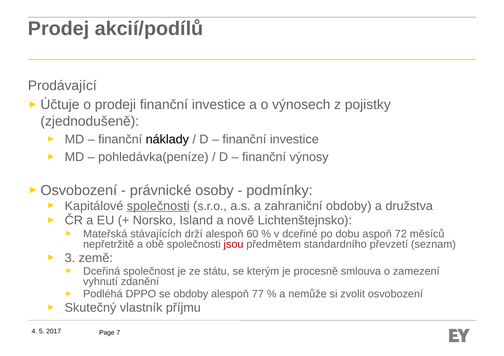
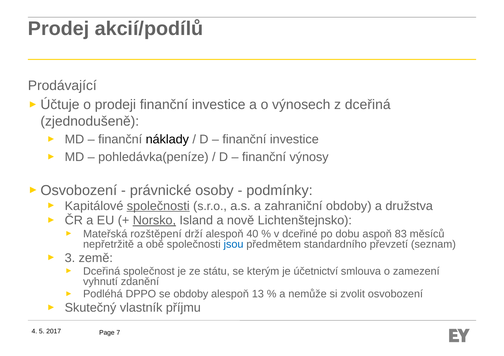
z pojistky: pojistky -> dceřiná
Norsko underline: none -> present
stávajících: stávajících -> rozštěpení
60: 60 -> 40
72: 72 -> 83
jsou colour: red -> blue
procesně: procesně -> účetnictví
77: 77 -> 13
